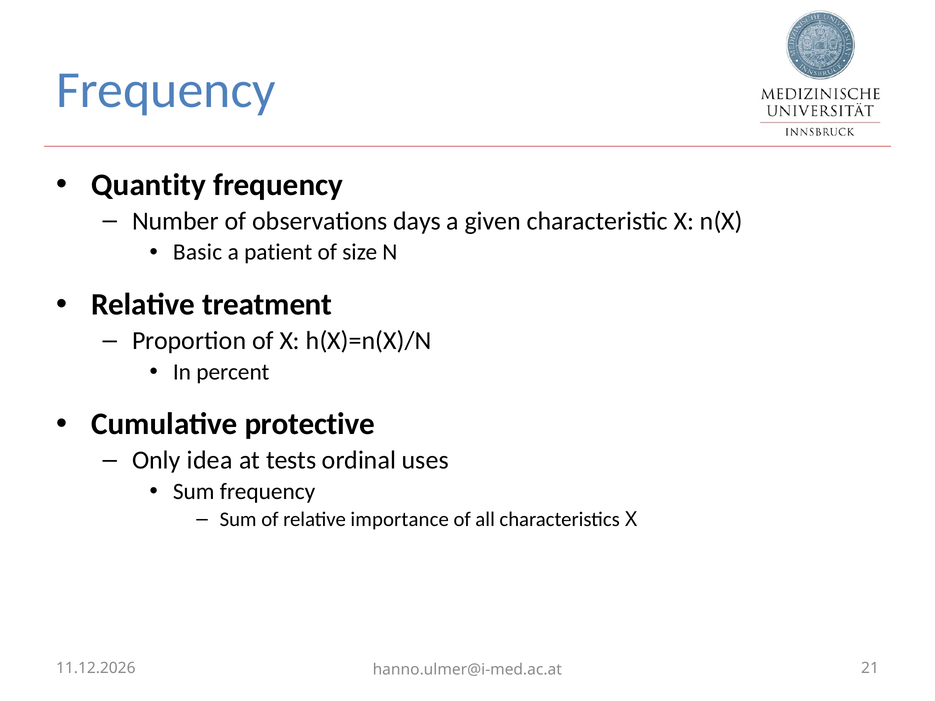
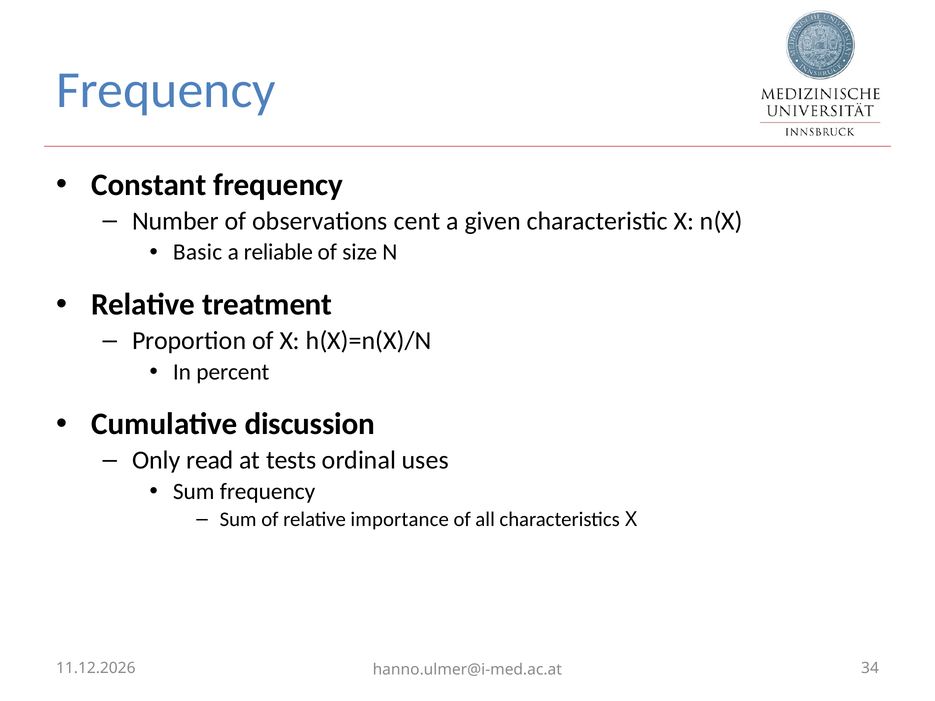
Quantity: Quantity -> Constant
days: days -> cent
patient: patient -> reliable
protective: protective -> discussion
idea: idea -> read
21: 21 -> 34
